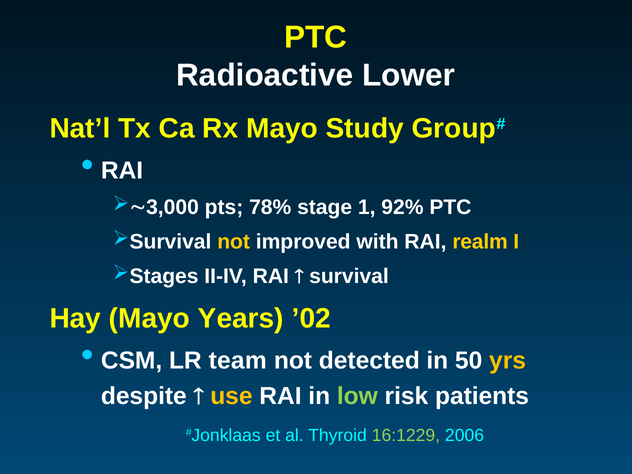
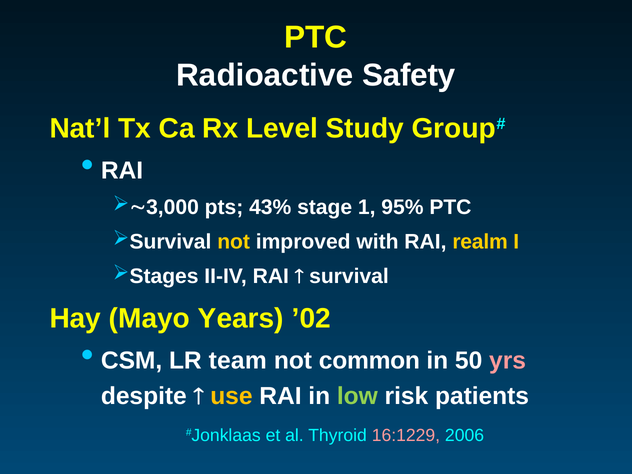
Lower: Lower -> Safety
Rx Mayo: Mayo -> Level
78%: 78% -> 43%
92%: 92% -> 95%
detected: detected -> common
yrs colour: yellow -> pink
16:1229 colour: light green -> pink
